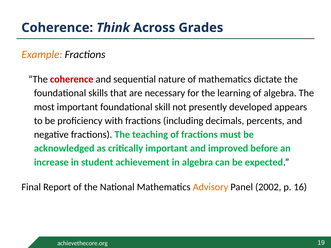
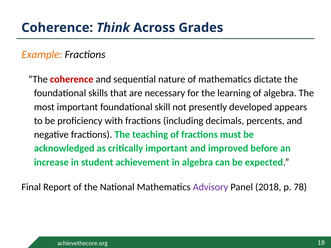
Advisory colour: orange -> purple
2002: 2002 -> 2018
16: 16 -> 78
